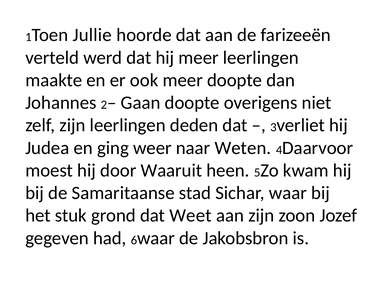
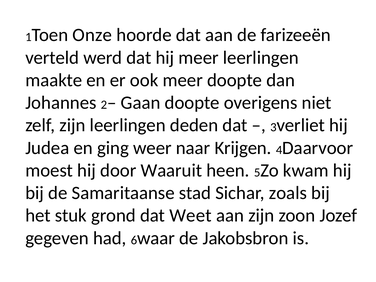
Jullie: Jullie -> Onze
Weten: Weten -> Krijgen
Sichar waar: waar -> zoals
